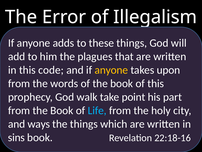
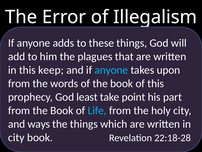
code: code -> keep
anyone at (111, 70) colour: yellow -> light blue
walk: walk -> least
sins at (16, 137): sins -> city
22:18-16: 22:18-16 -> 22:18-28
